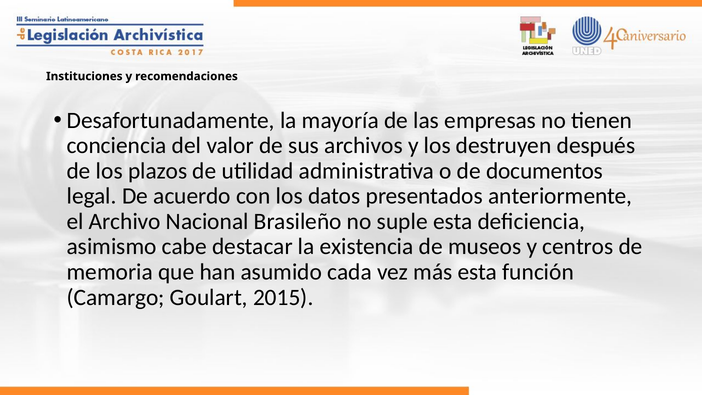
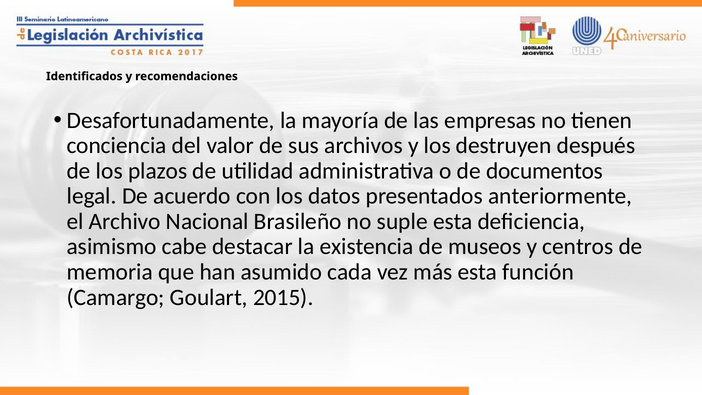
Instituciones: Instituciones -> Identificados
